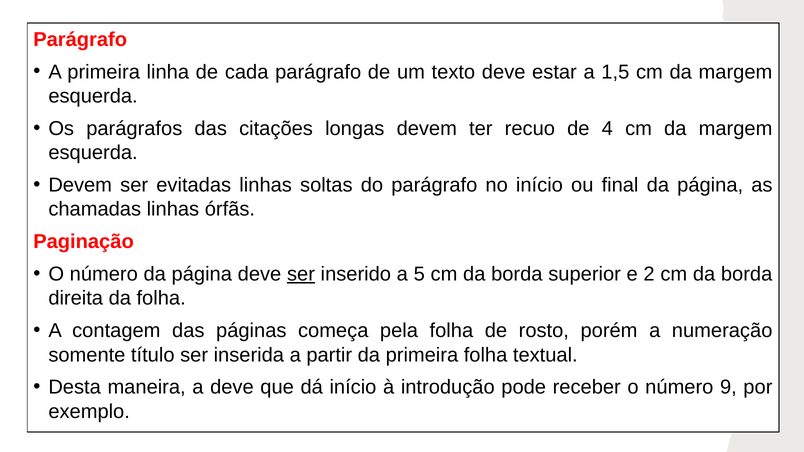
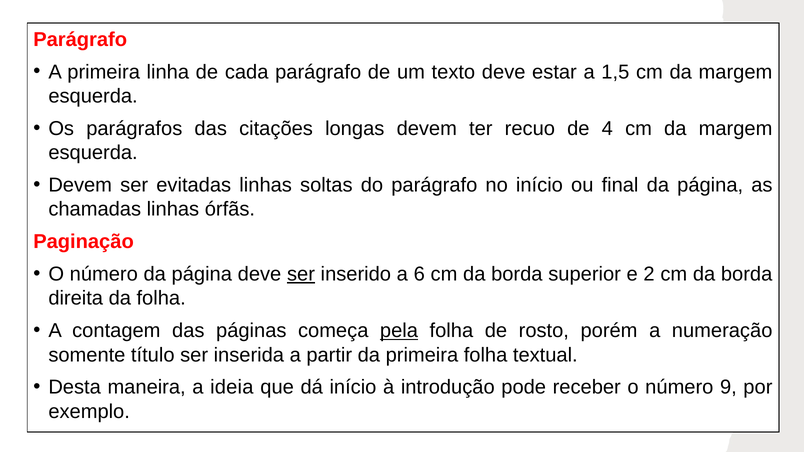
5: 5 -> 6
pela underline: none -> present
a deve: deve -> ideia
